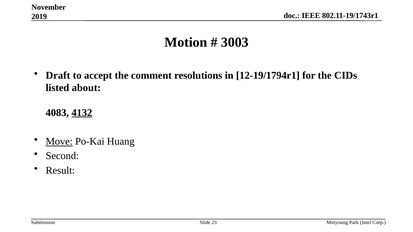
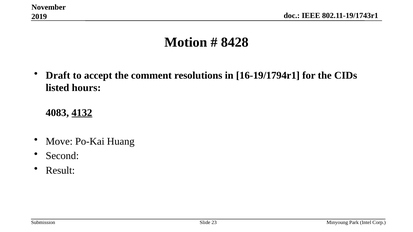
3003: 3003 -> 8428
12-19/1794r1: 12-19/1794r1 -> 16-19/1794r1
about: about -> hours
Move underline: present -> none
